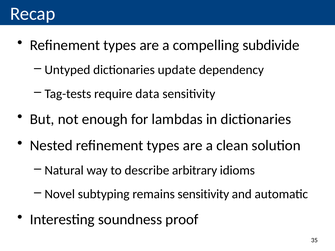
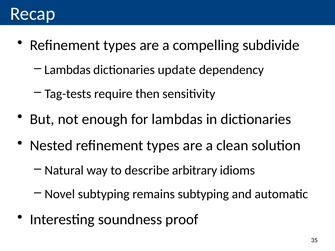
Untyped at (67, 70): Untyped -> Lambdas
data: data -> then
remains sensitivity: sensitivity -> subtyping
